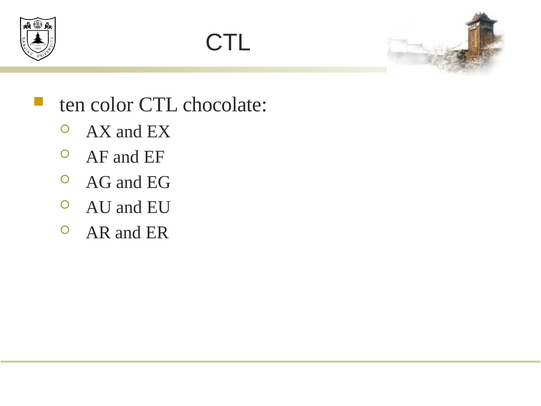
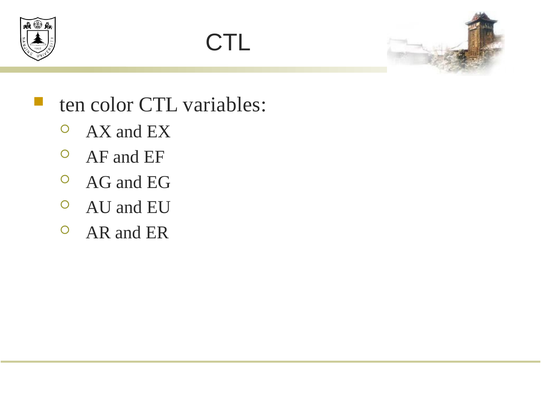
chocolate: chocolate -> variables
